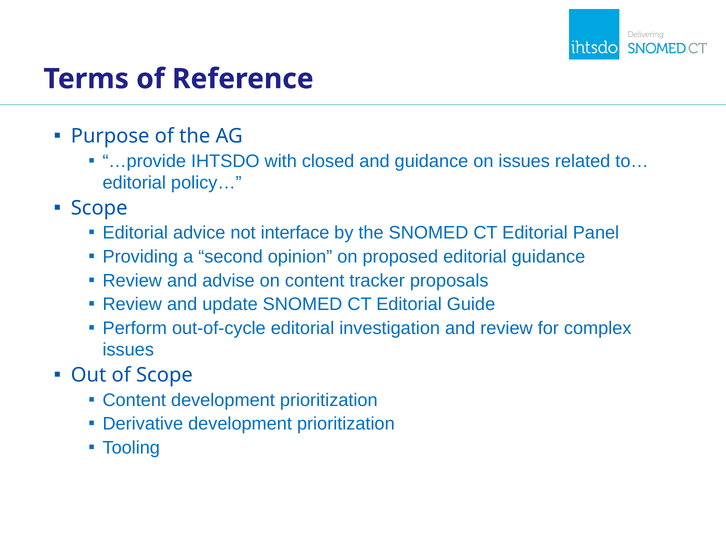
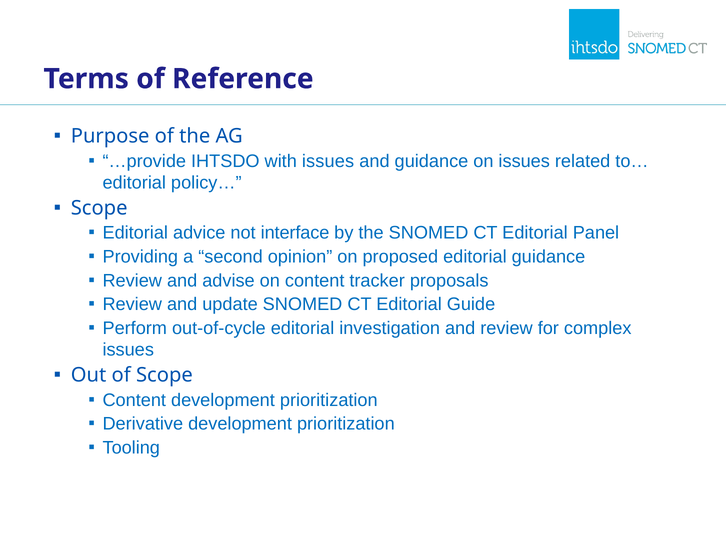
with closed: closed -> issues
